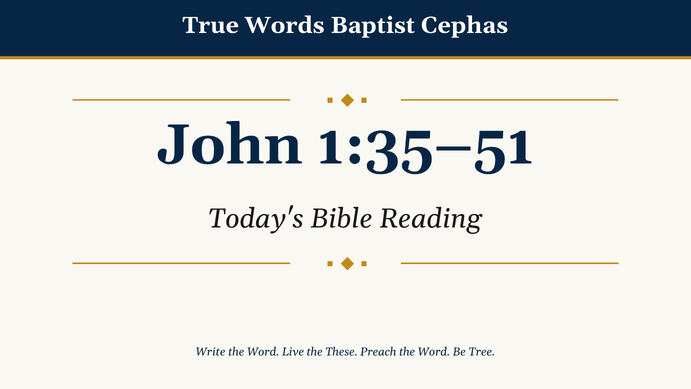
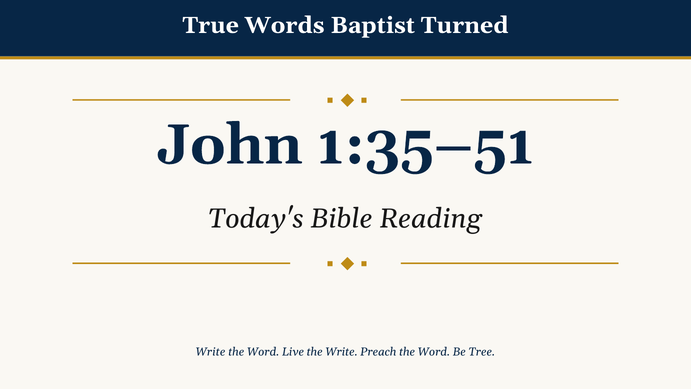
Cephas: Cephas -> Turned
the These: These -> Write
